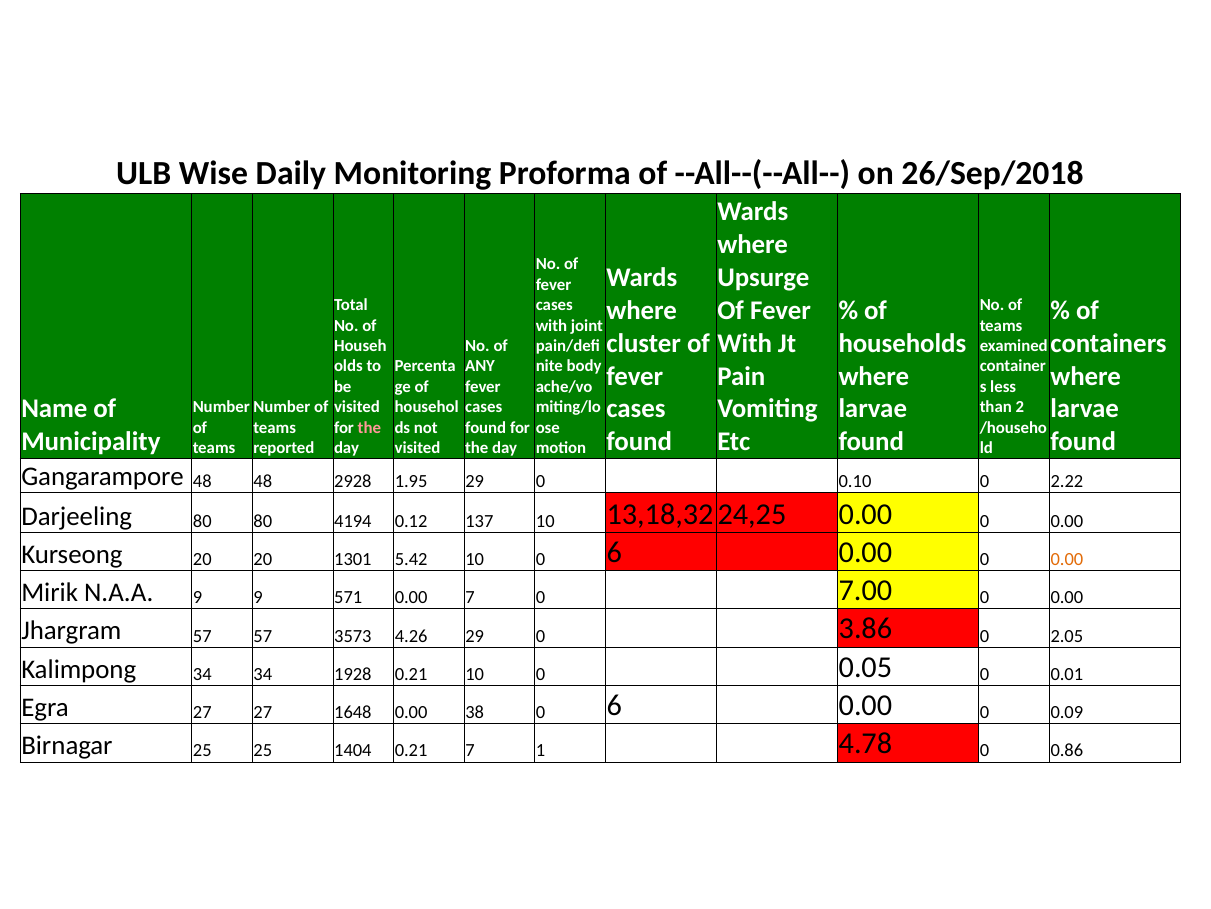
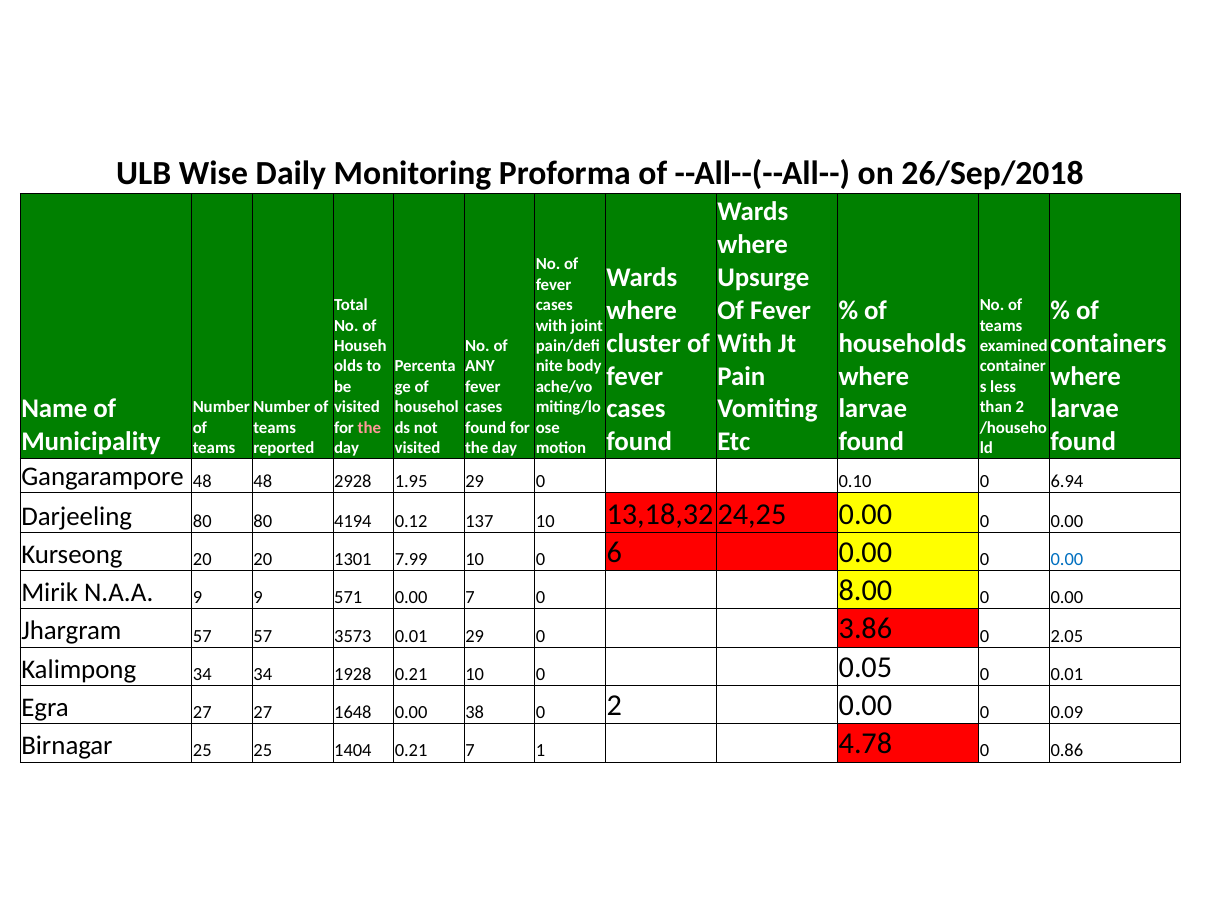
2.22: 2.22 -> 6.94
5.42: 5.42 -> 7.99
0.00 at (1067, 559) colour: orange -> blue
7.00: 7.00 -> 8.00
3573 4.26: 4.26 -> 0.01
38 0 6: 6 -> 2
